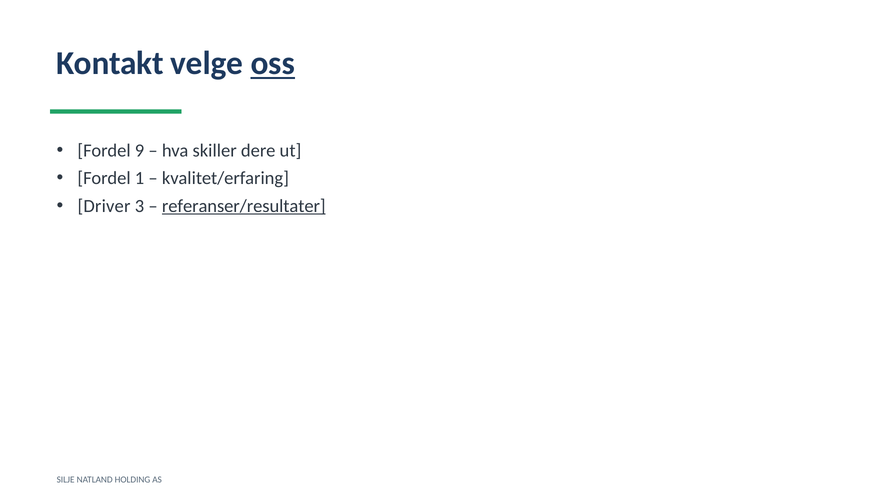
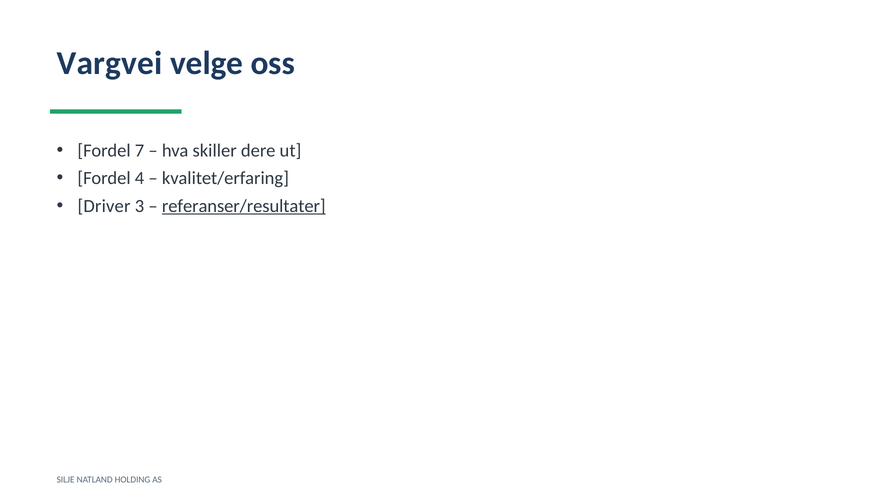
Kontakt: Kontakt -> Vargvei
oss underline: present -> none
9: 9 -> 7
1: 1 -> 4
